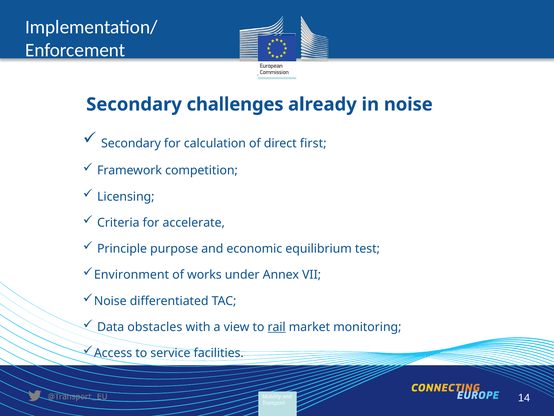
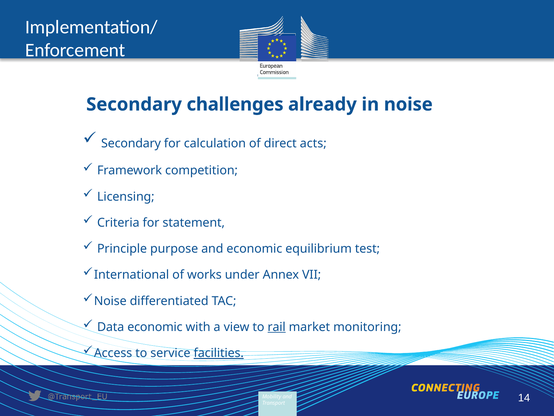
first: first -> acts
accelerate: accelerate -> statement
Environment: Environment -> International
Data obstacles: obstacles -> economic
facilities underline: none -> present
